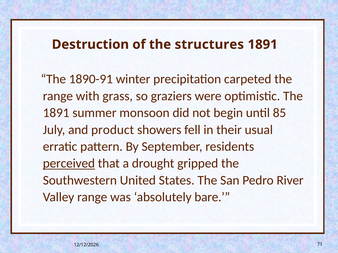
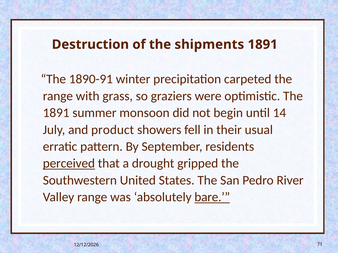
structures: structures -> shipments
85: 85 -> 14
bare underline: none -> present
